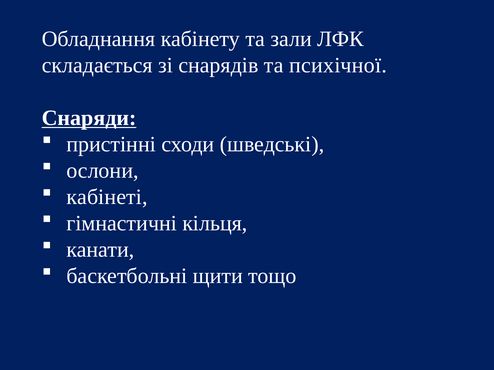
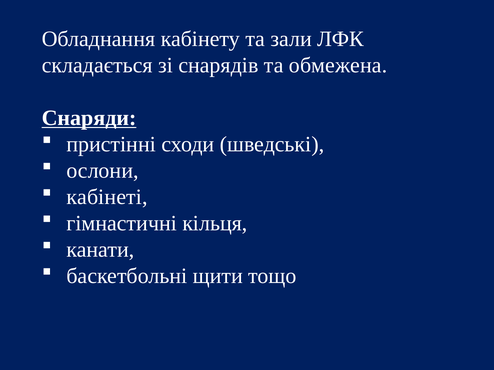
психічної: психічної -> обмежена
